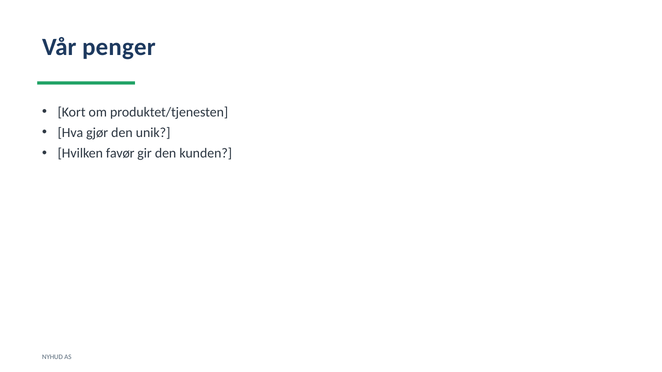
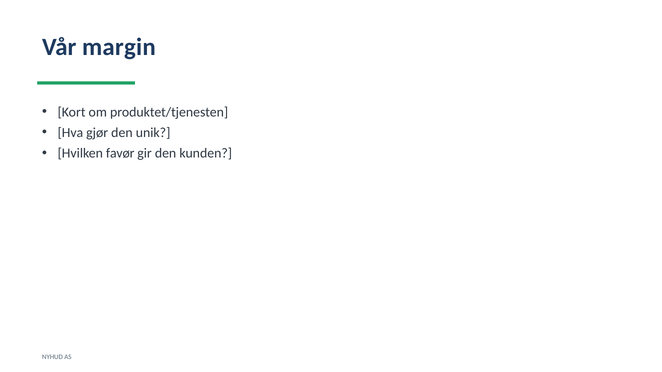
penger: penger -> margin
